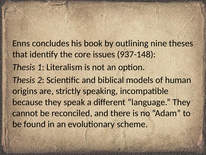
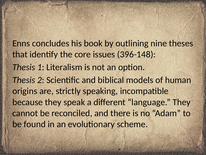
937-148: 937-148 -> 396-148
